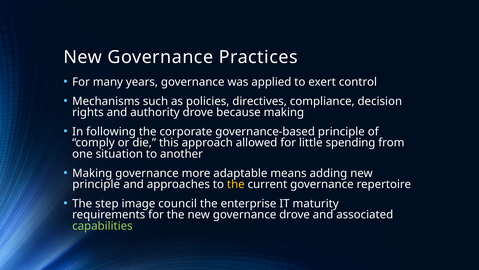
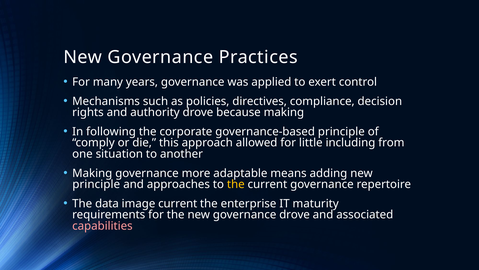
spending: spending -> including
step: step -> data
image council: council -> current
capabilities colour: light green -> pink
